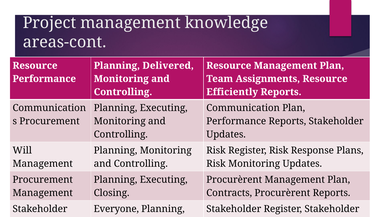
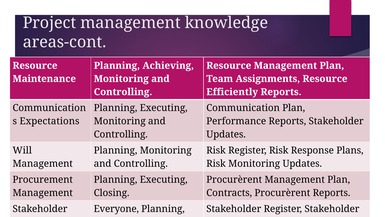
Delivered: Delivered -> Achieving
Performance at (44, 79): Performance -> Maintenance
Procurement at (50, 121): Procurement -> Expectations
